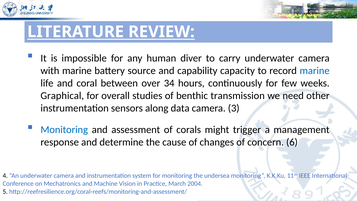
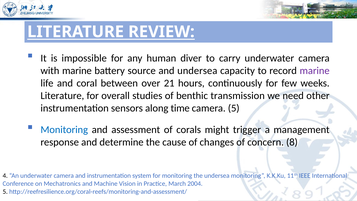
and capability: capability -> undersea
marine at (315, 71) colour: blue -> purple
34: 34 -> 21
Graphical at (62, 96): Graphical -> Literature
data: data -> time
camera 3: 3 -> 5
6: 6 -> 8
